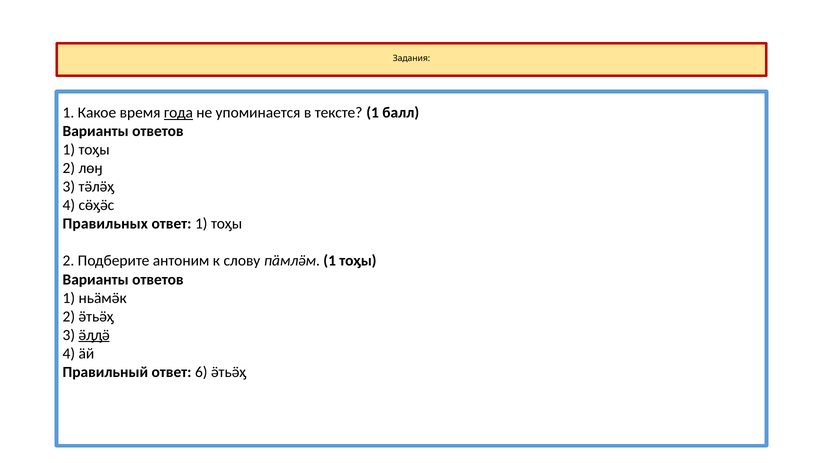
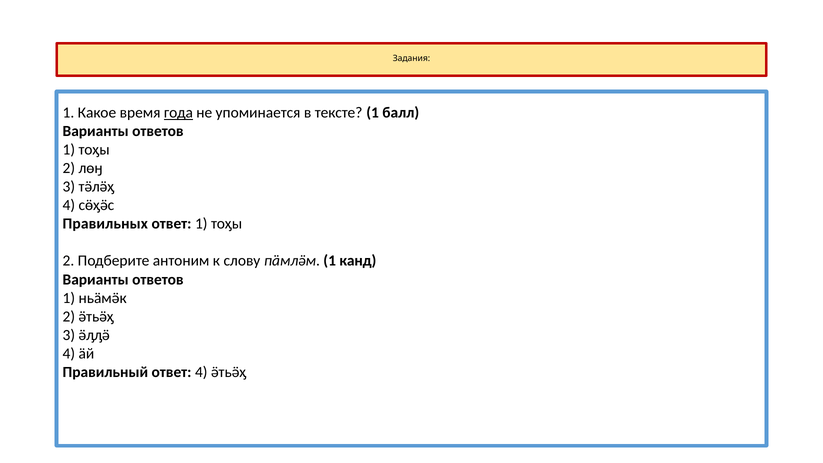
пӓмлӛм 1 тоӽы: тоӽы -> канд
ӛԓԓӛ underline: present -> none
ответ 6: 6 -> 4
